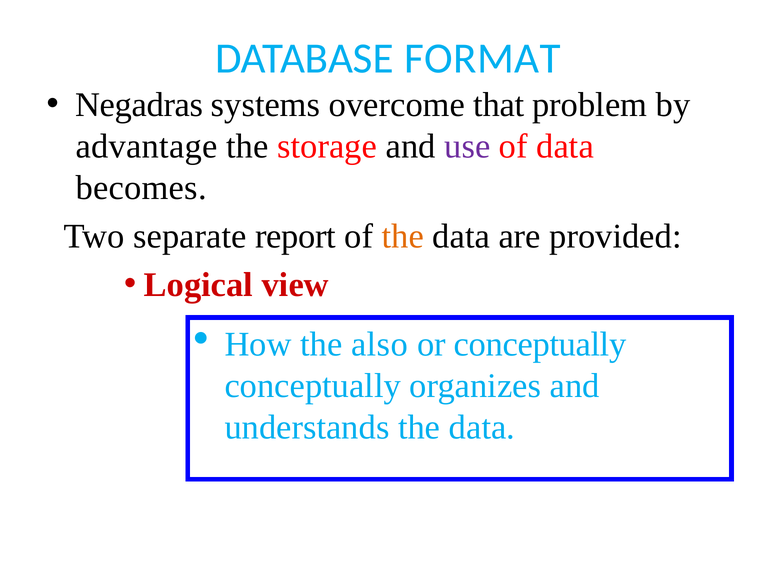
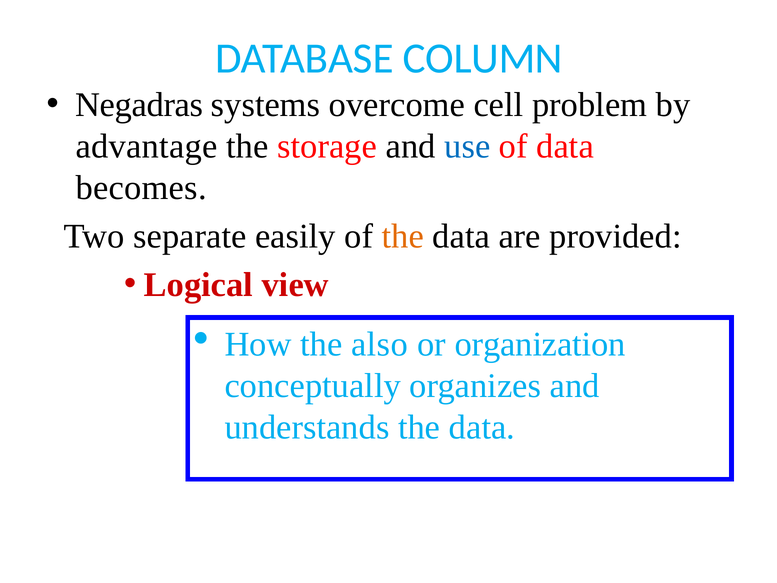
FORMAT: FORMAT -> COLUMN
that: that -> cell
use colour: purple -> blue
report: report -> easily
or conceptually: conceptually -> organization
